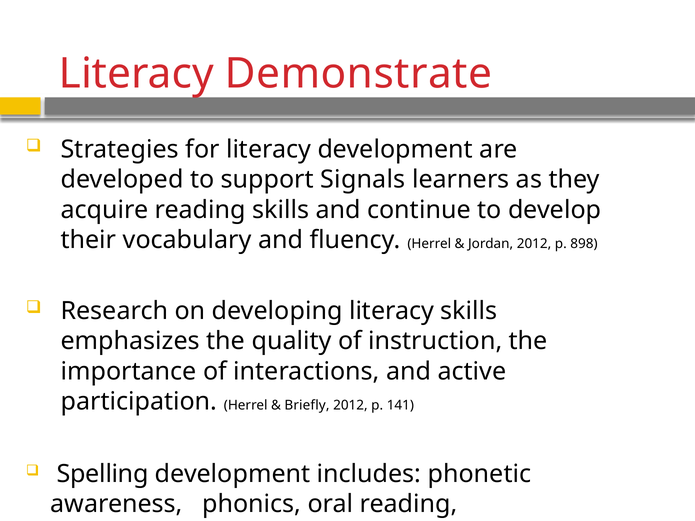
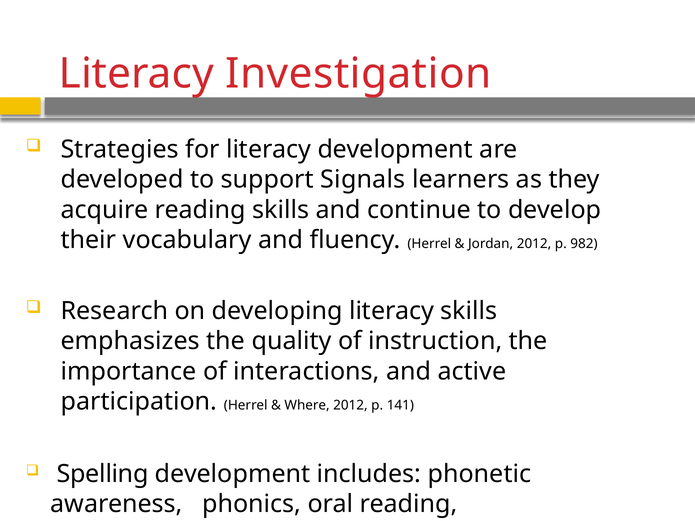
Demonstrate: Demonstrate -> Investigation
898: 898 -> 982
Briefly: Briefly -> Where
